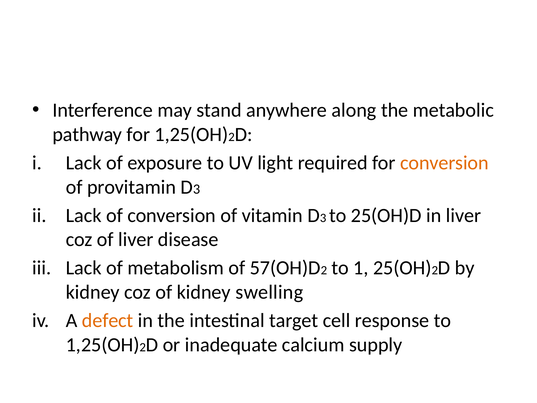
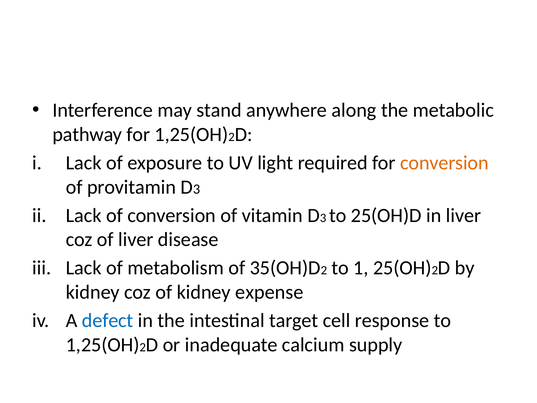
57(OH)D: 57(OH)D -> 35(OH)D
swelling: swelling -> expense
defect colour: orange -> blue
